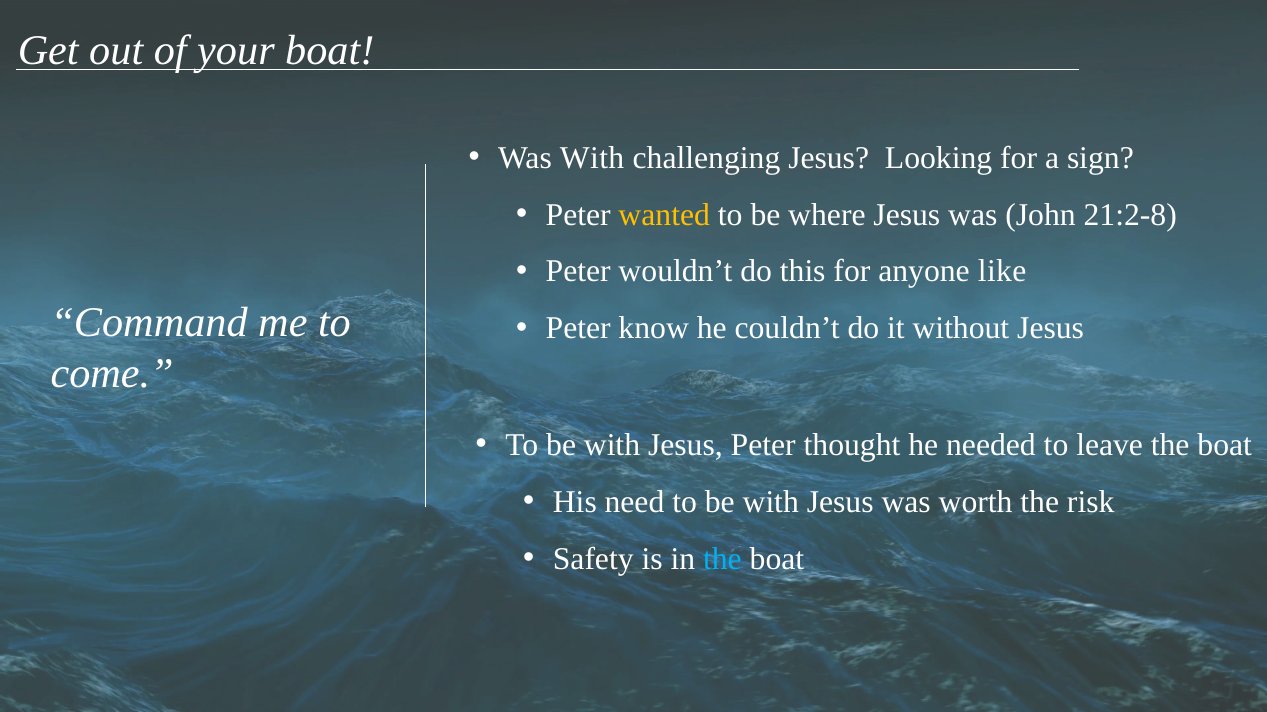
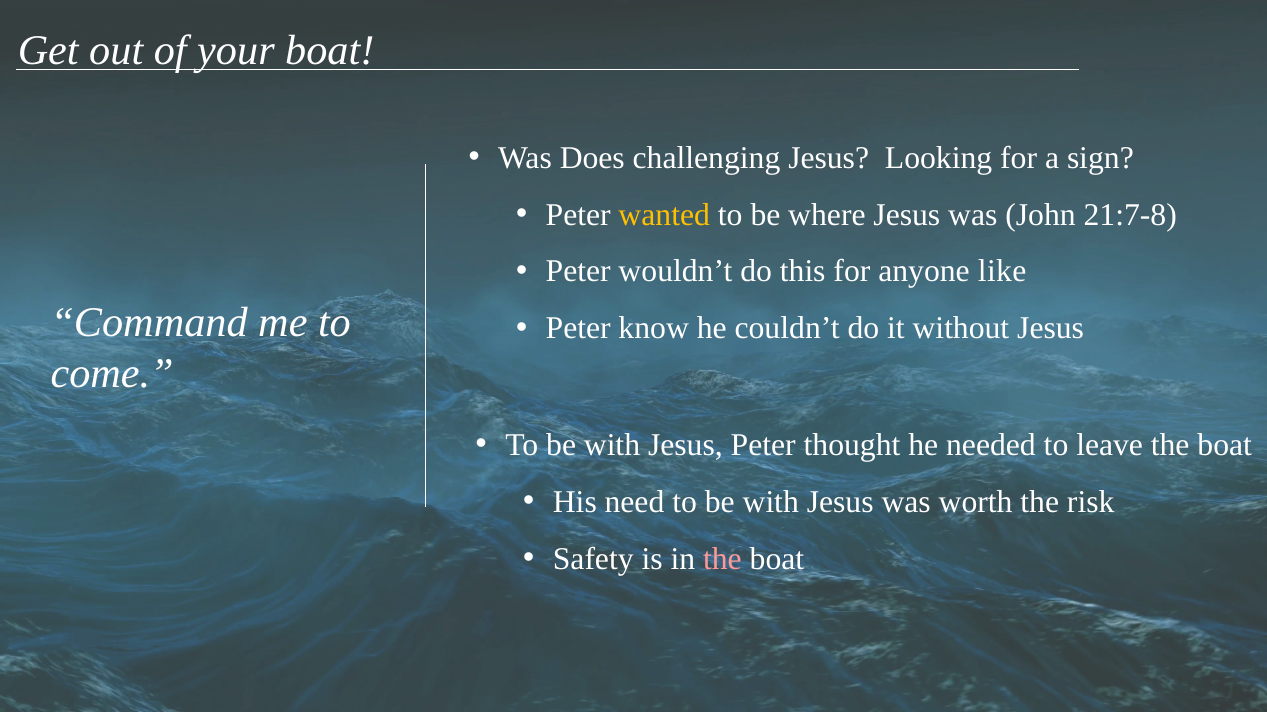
Was With: With -> Does
21:2-8: 21:2-8 -> 21:7-8
the at (722, 560) colour: light blue -> pink
